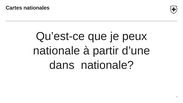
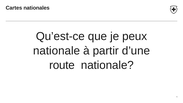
dans: dans -> route
